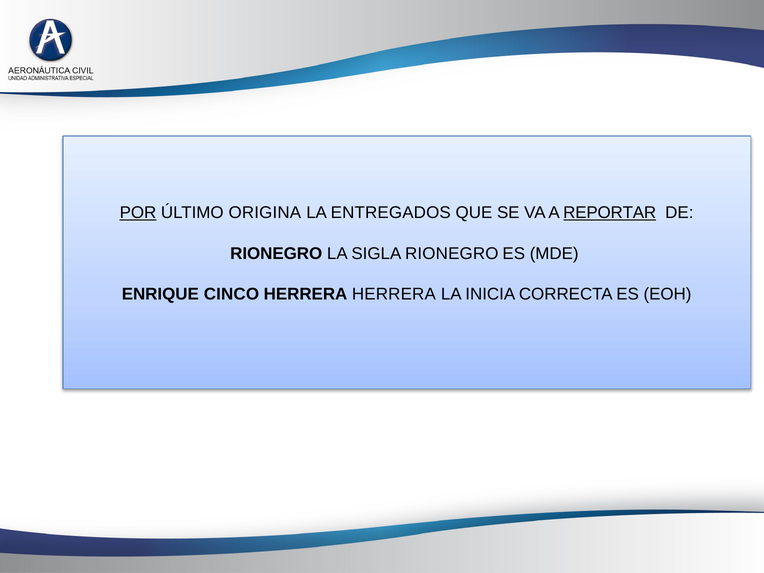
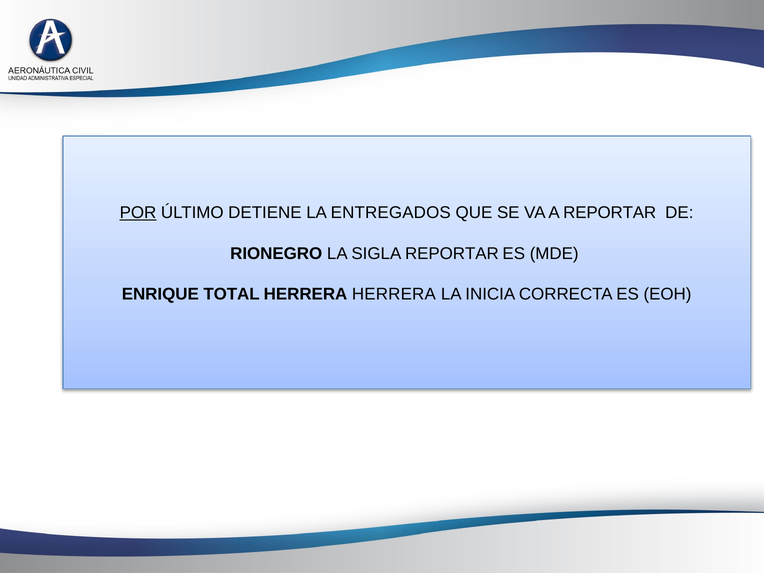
ORIGINA: ORIGINA -> DETIENE
REPORTAR at (610, 213) underline: present -> none
SIGLA RIONEGRO: RIONEGRO -> REPORTAR
CINCO: CINCO -> TOTAL
